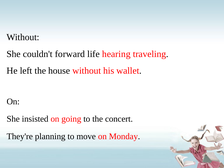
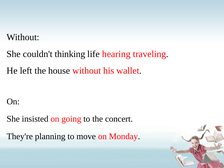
forward: forward -> thinking
